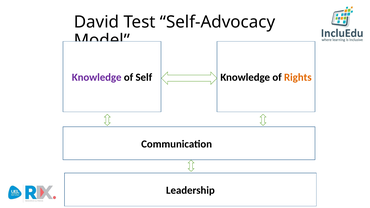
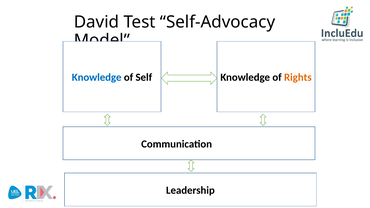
Knowledge at (97, 77) colour: purple -> blue
